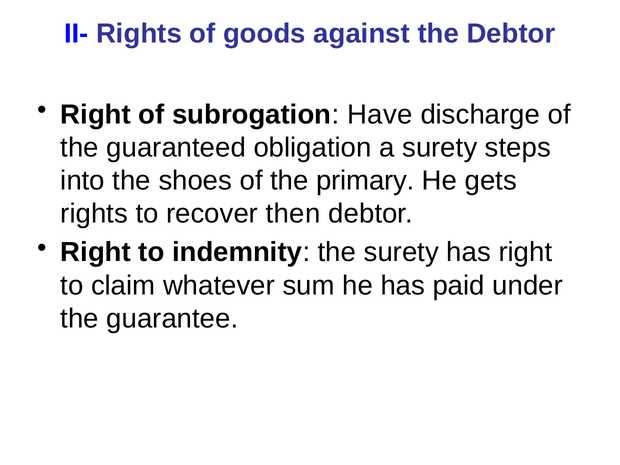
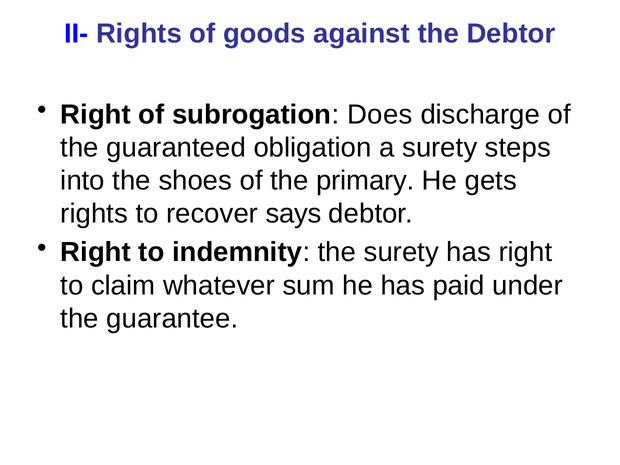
Have: Have -> Does
then: then -> says
